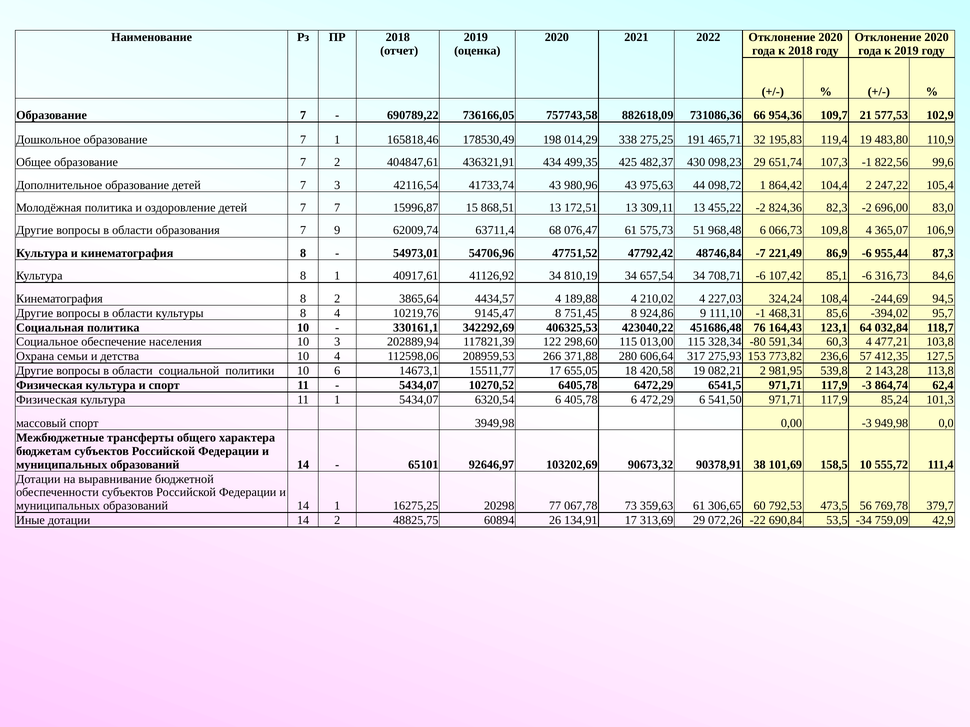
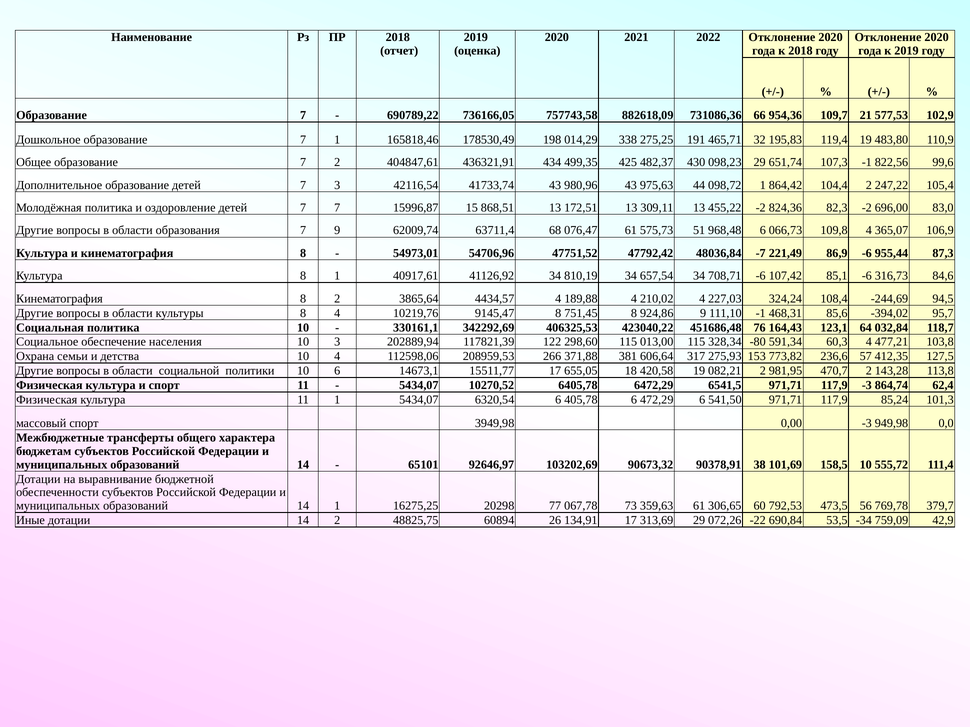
48746,84: 48746,84 -> 48036,84
280: 280 -> 381
539,8: 539,8 -> 470,7
